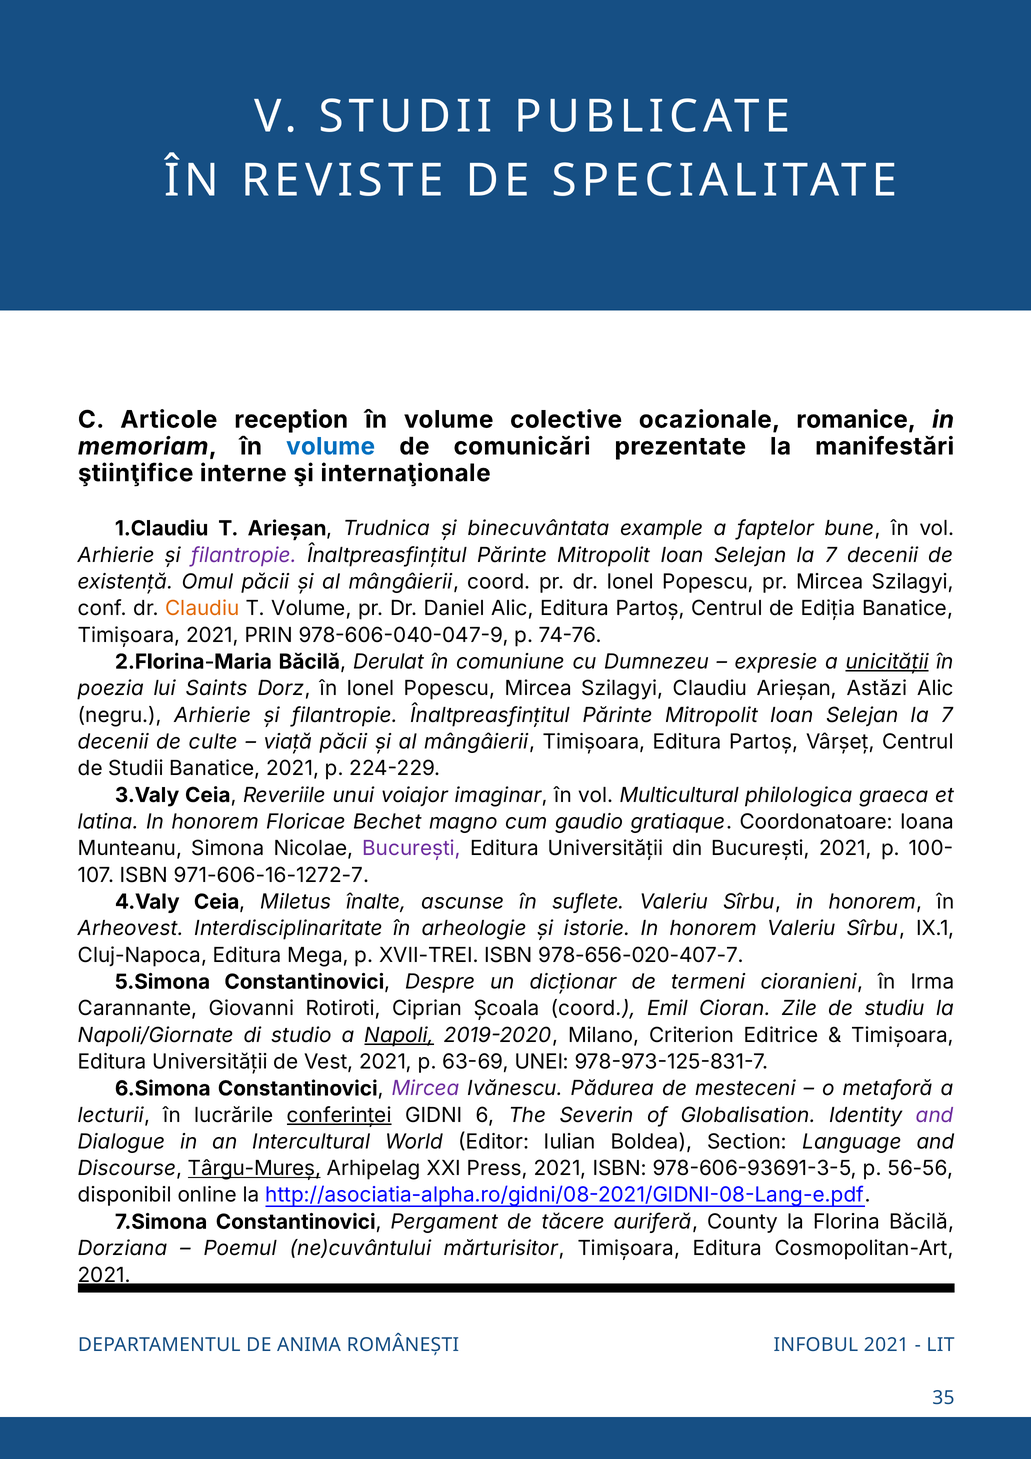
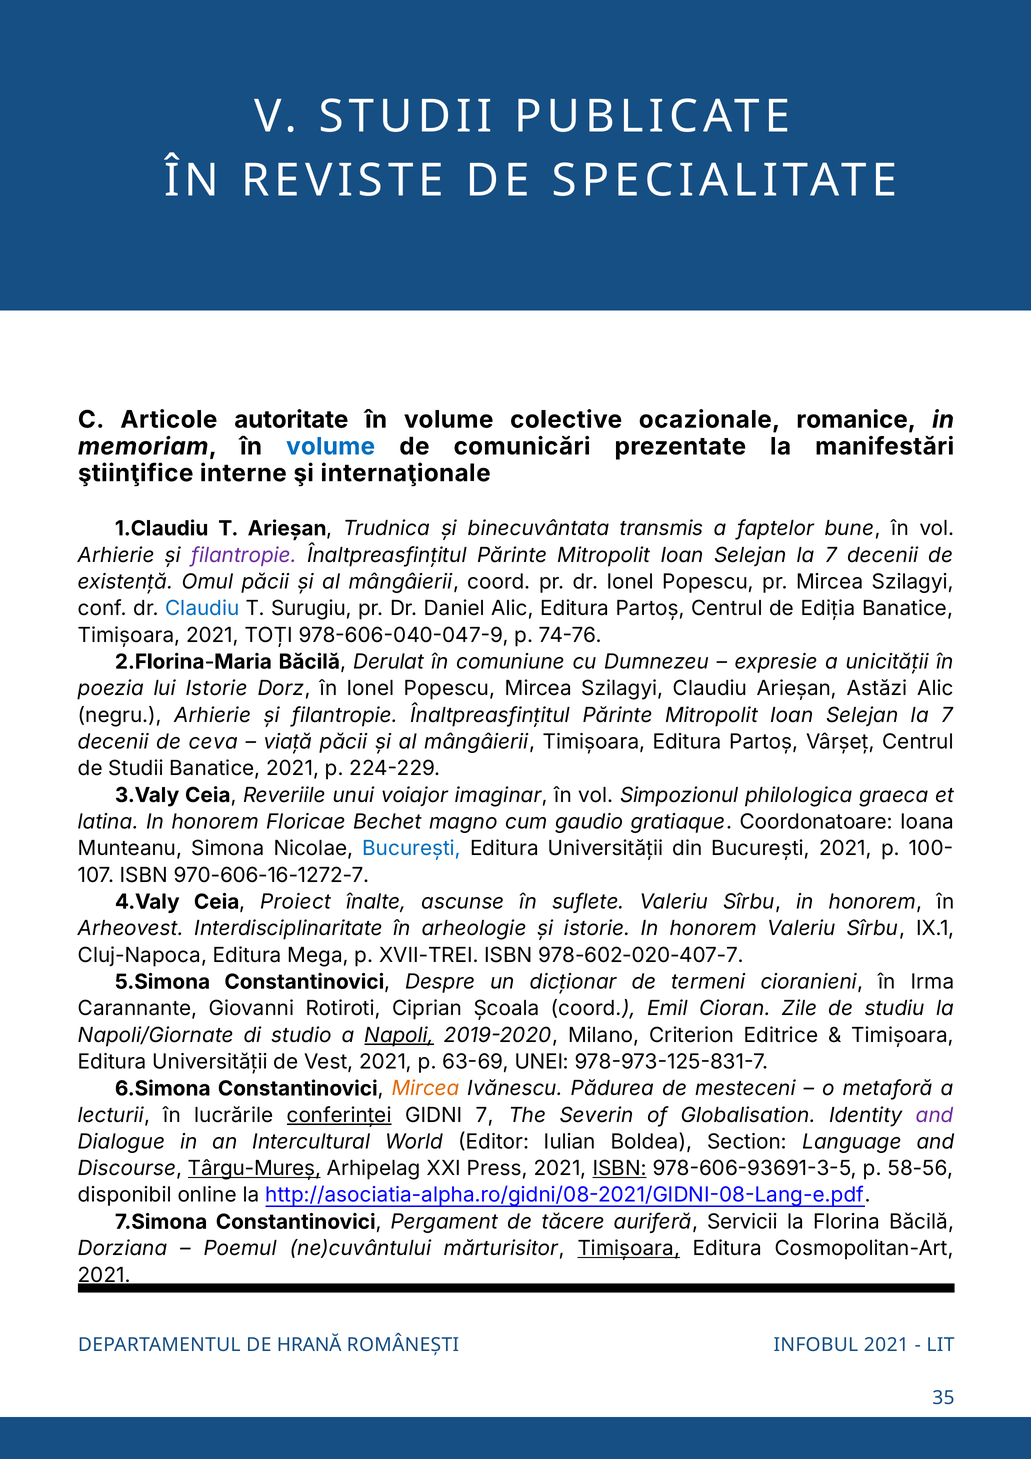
reception: reception -> autoritate
example: example -> transmis
Claudiu at (202, 609) colour: orange -> blue
T Volume: Volume -> Surugiu
PRIN: PRIN -> TOȚI
unicității underline: present -> none
lui Saints: Saints -> Istorie
culte: culte -> ceva
Multicultural: Multicultural -> Simpozionul
București at (412, 849) colour: purple -> blue
971-606-16-1272-7: 971-606-16-1272-7 -> 970-606-16-1272-7
Miletus: Miletus -> Proiect
978-656-020-407-7: 978-656-020-407-7 -> 978-602-020-407-7
Mircea at (426, 1089) colour: purple -> orange
GIDNI 6: 6 -> 7
ISBN at (620, 1169) underline: none -> present
56-56: 56-56 -> 58-56
County: County -> Servicii
Timișoara at (629, 1249) underline: none -> present
ANIMA: ANIMA -> HRANĂ
